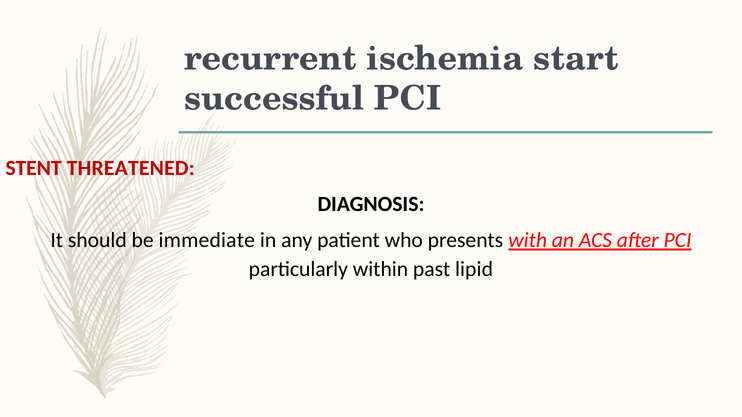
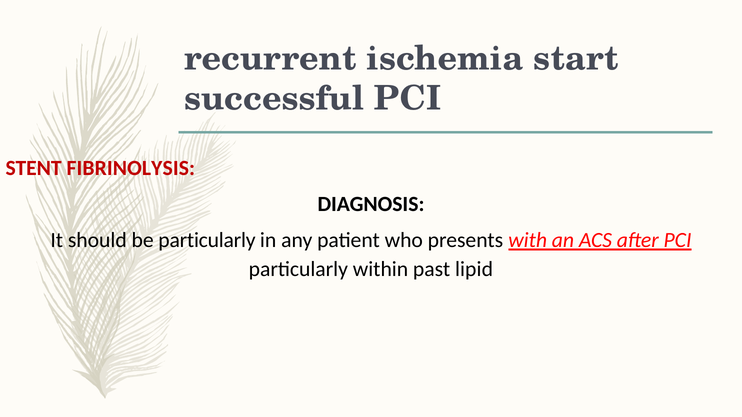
THREATENED: THREATENED -> FIBRINOLYSIS
be immediate: immediate -> particularly
